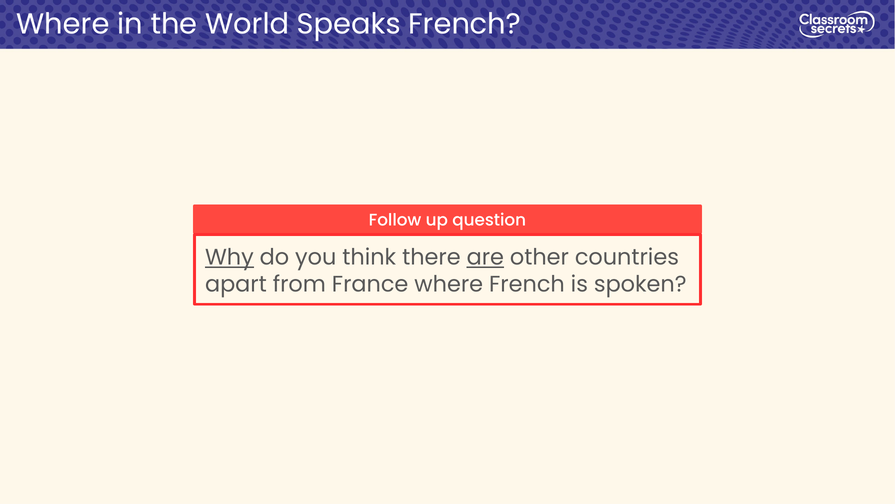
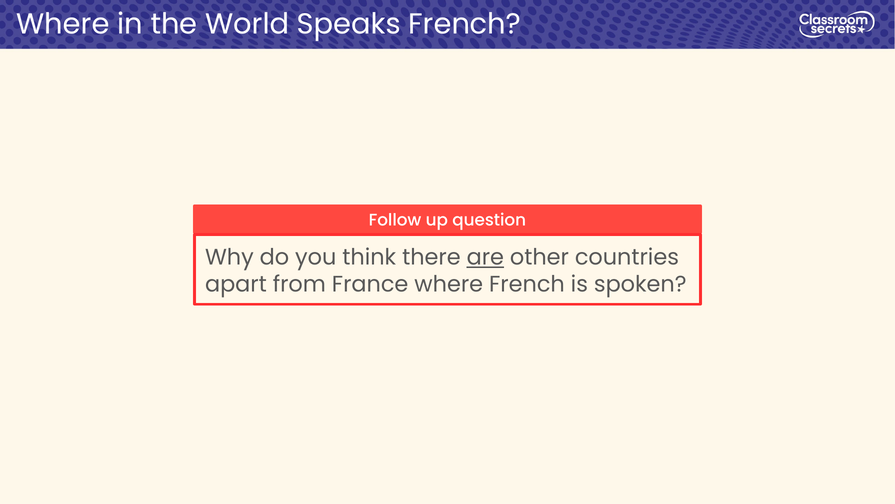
Why underline: present -> none
